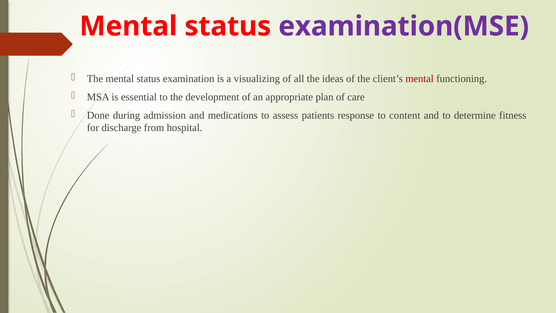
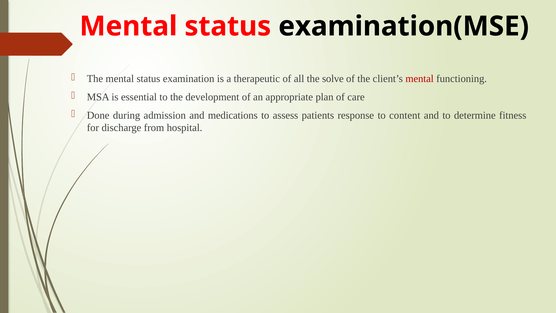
examination(MSE colour: purple -> black
visualizing: visualizing -> therapeutic
ideas: ideas -> solve
